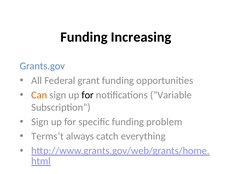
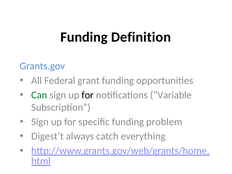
Increasing: Increasing -> Definition
Can colour: orange -> green
Terms’t: Terms’t -> Digest’t
